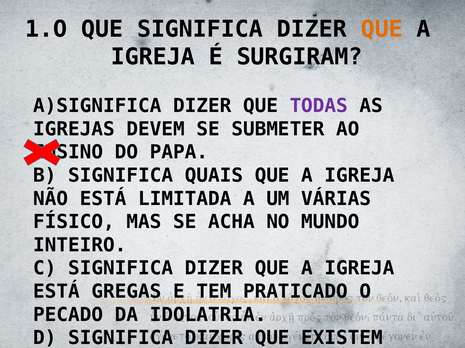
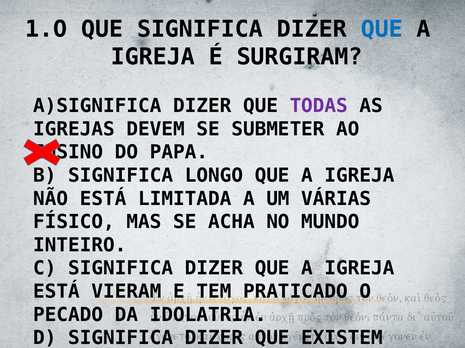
QUE at (382, 29) colour: orange -> blue
QUAIS: QUAIS -> LONGO
GREGAS: GREGAS -> VIERAM
